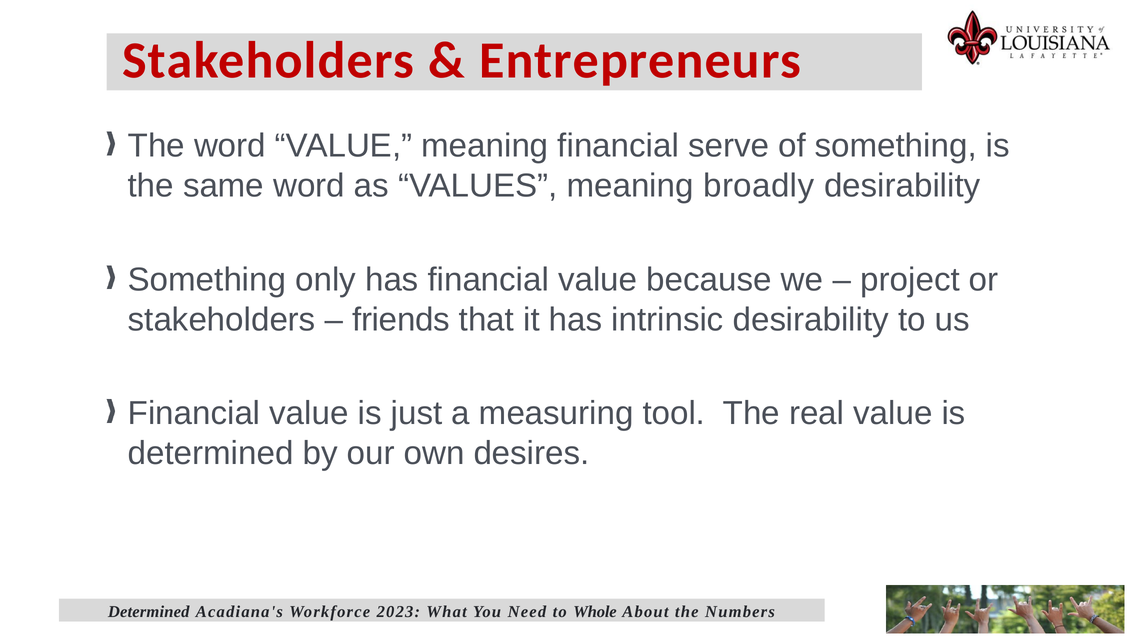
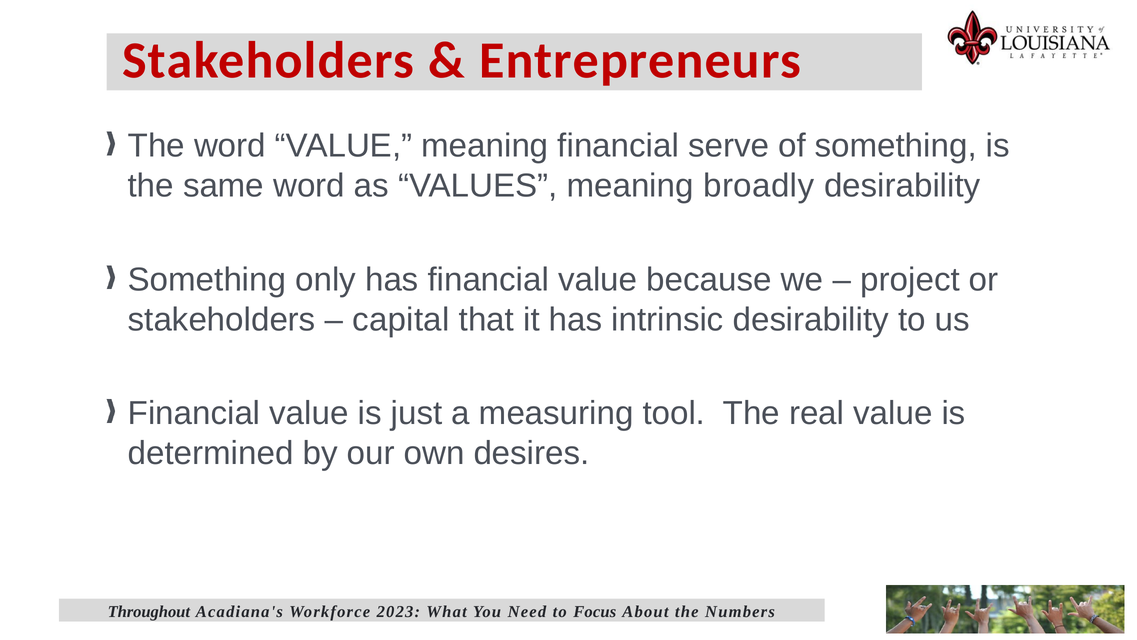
friends: friends -> capital
Determined at (149, 611): Determined -> Throughout
Whole: Whole -> Focus
